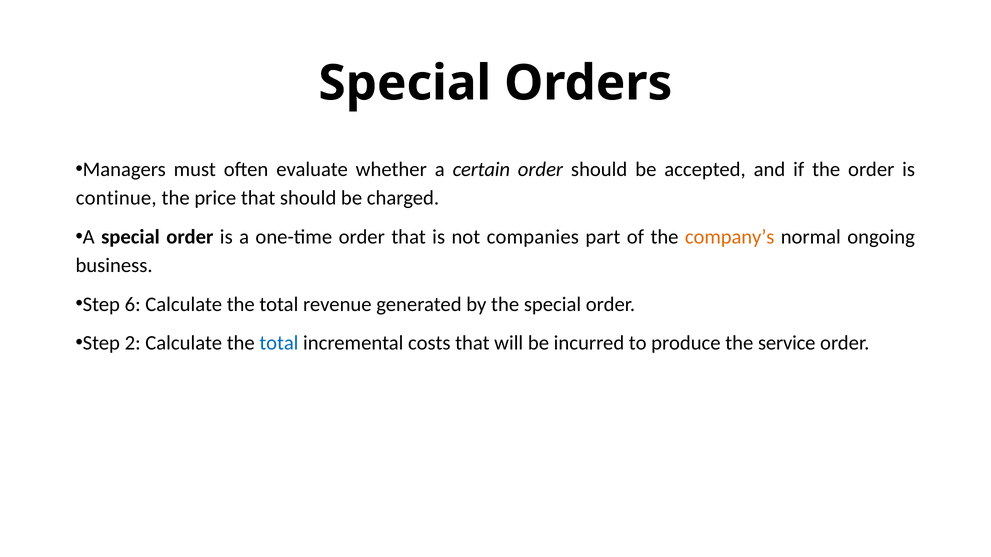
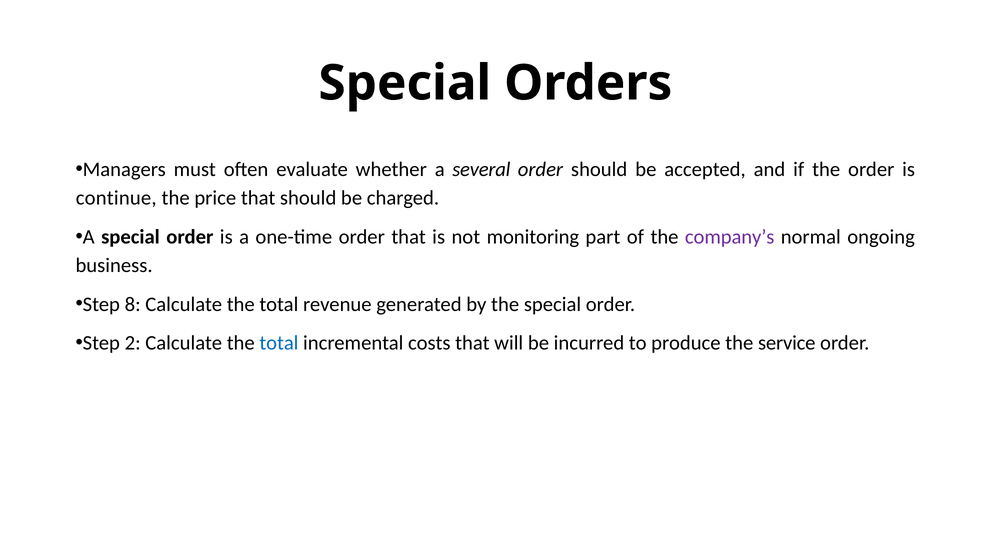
certain: certain -> several
companies: companies -> monitoring
company’s colour: orange -> purple
6: 6 -> 8
